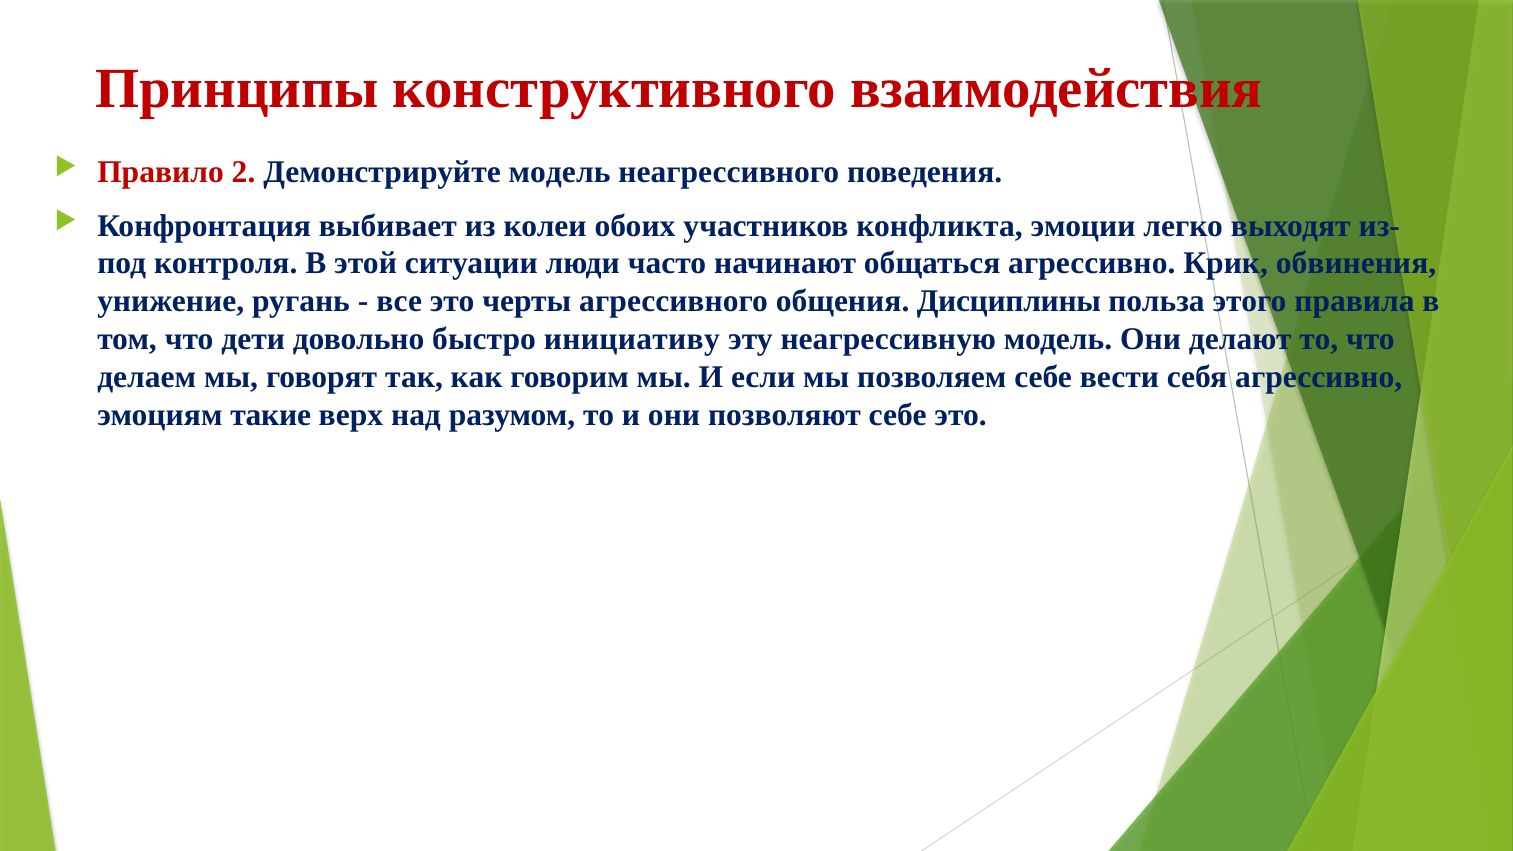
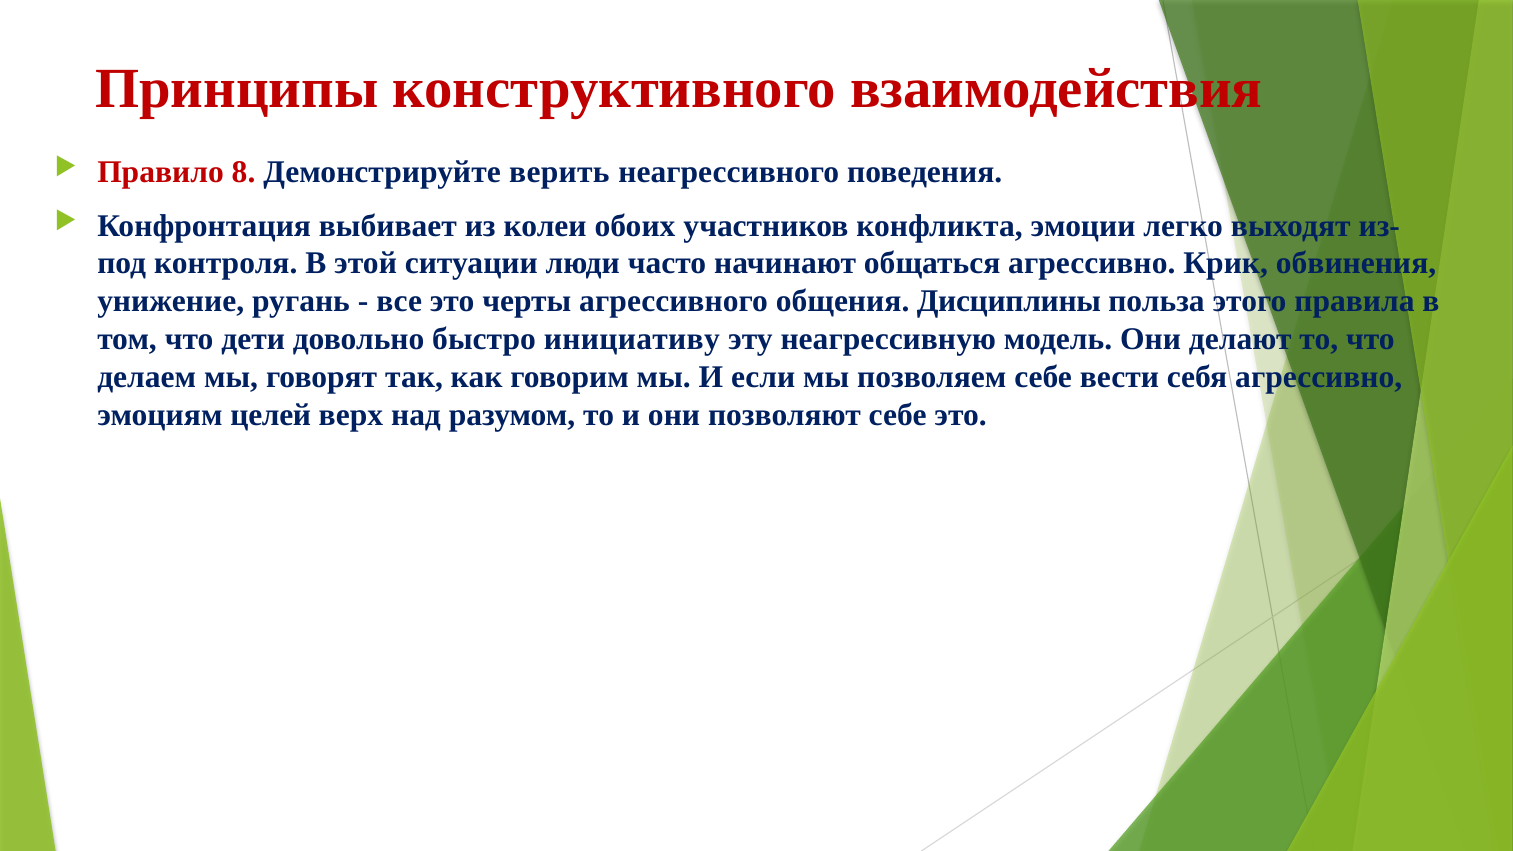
2: 2 -> 8
Демонстрируйте модель: модель -> верить
такие: такие -> целей
